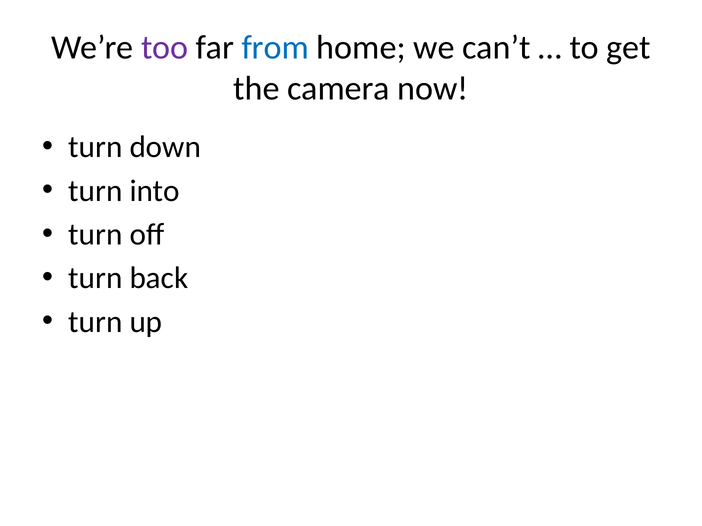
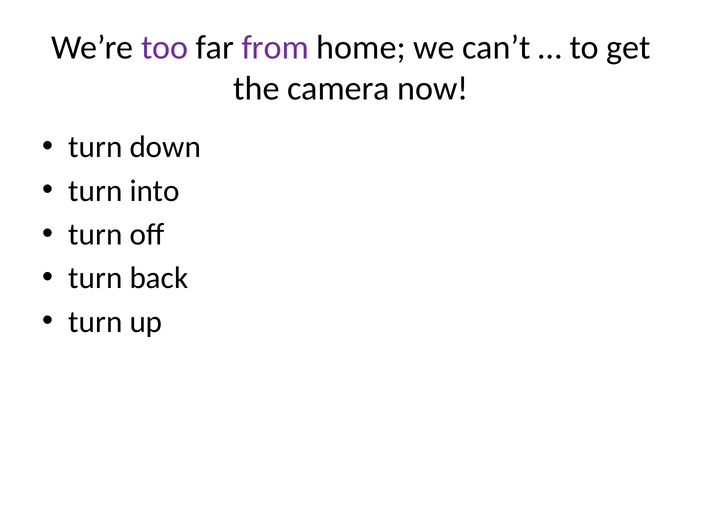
from colour: blue -> purple
